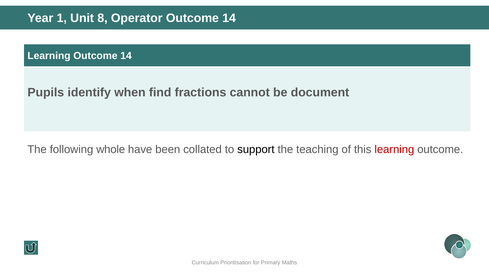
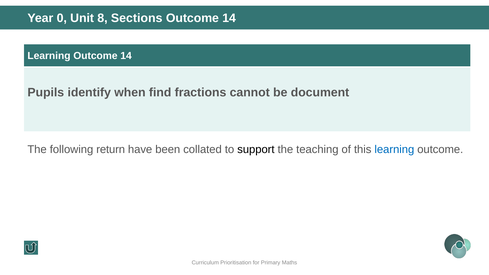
1: 1 -> 0
Operator: Operator -> Sections
whole: whole -> return
learning at (394, 150) colour: red -> blue
